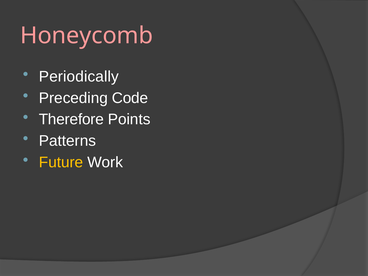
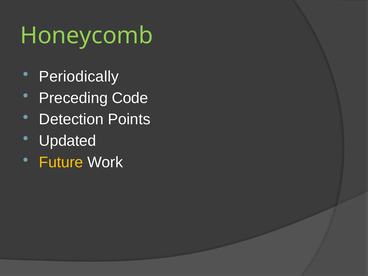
Honeycomb colour: pink -> light green
Therefore: Therefore -> Detection
Patterns: Patterns -> Updated
